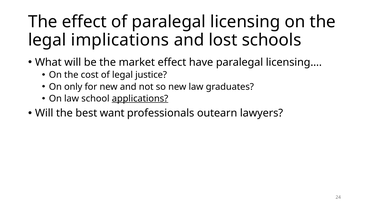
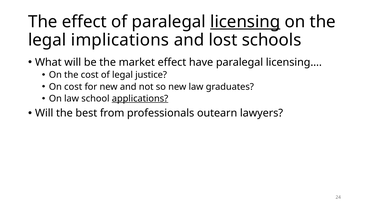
licensing underline: none -> present
On only: only -> cost
want: want -> from
